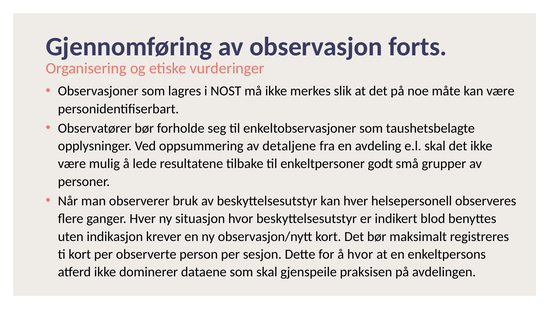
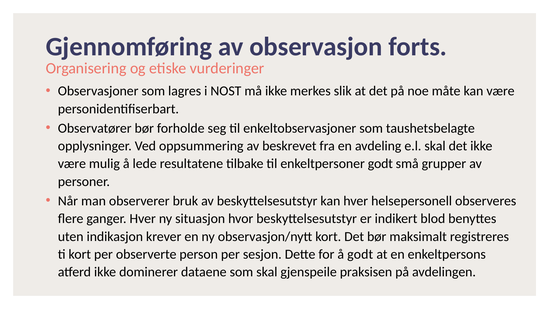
detaljene: detaljene -> beskrevet
å hvor: hvor -> godt
